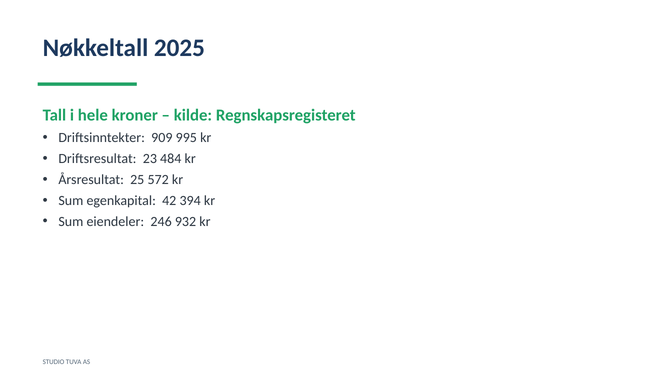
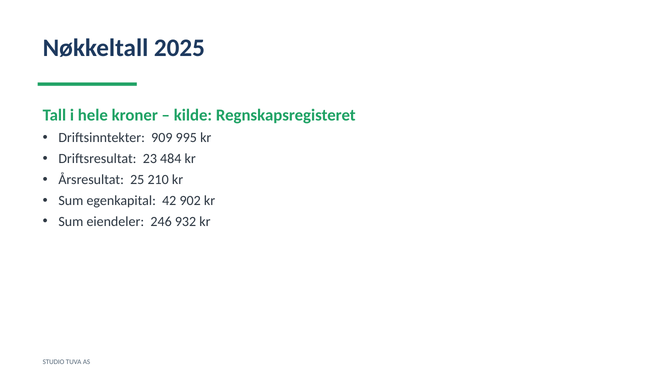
572: 572 -> 210
394: 394 -> 902
